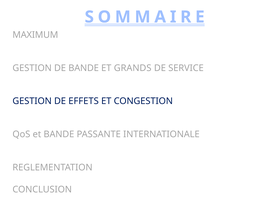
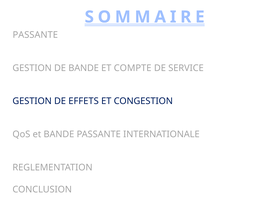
MAXIMUM at (35, 35): MAXIMUM -> PASSANTE
GRANDS: GRANDS -> COMPTE
